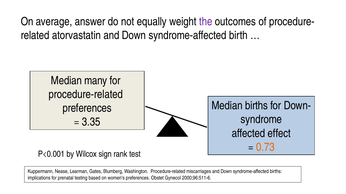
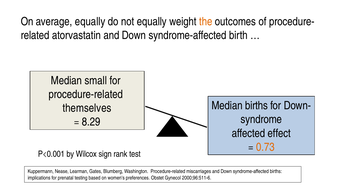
average answer: answer -> equally
the colour: purple -> orange
many: many -> small
preferences at (87, 108): preferences -> themselves
3.35: 3.35 -> 8.29
